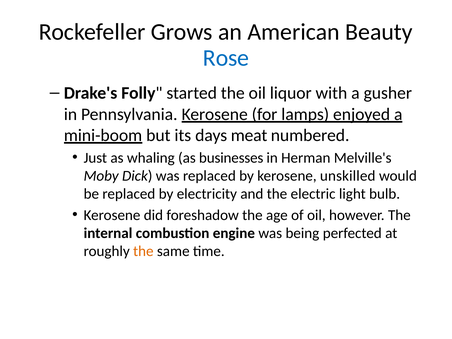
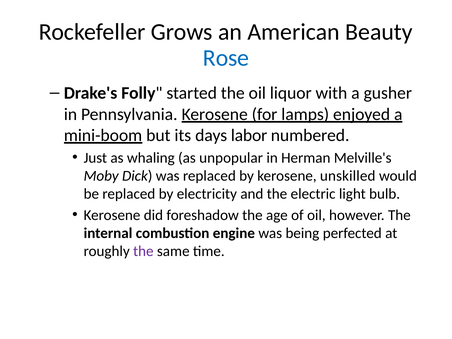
meat: meat -> labor
businesses: businesses -> unpopular
the at (143, 251) colour: orange -> purple
